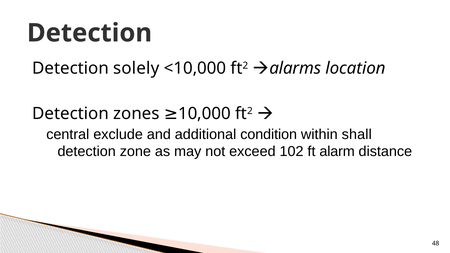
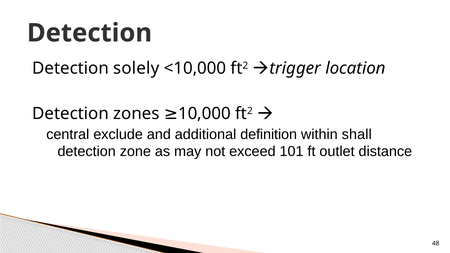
alarms: alarms -> trigger
condition: condition -> definition
102: 102 -> 101
alarm: alarm -> outlet
